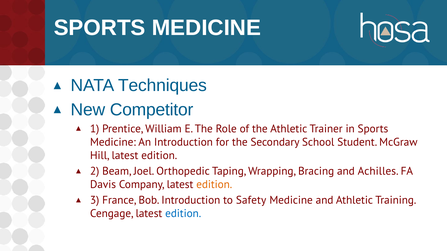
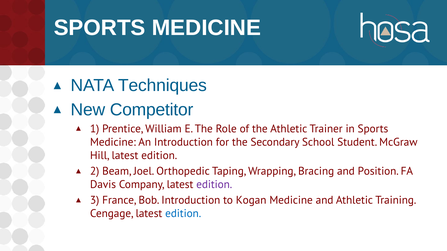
Achilles: Achilles -> Position
edition at (214, 185) colour: orange -> purple
Safety: Safety -> Kogan
